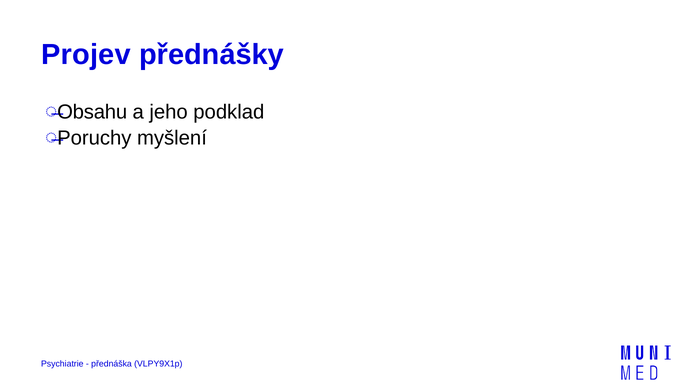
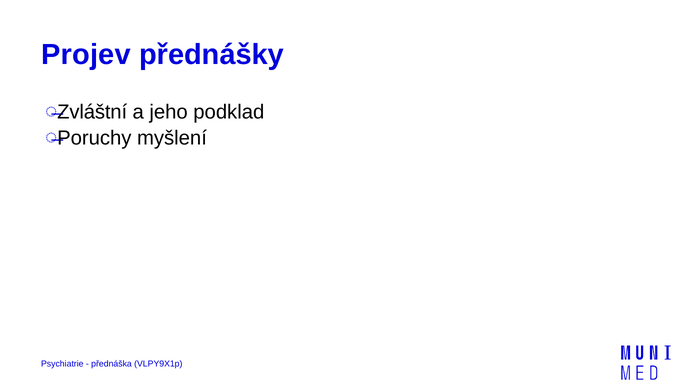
Obsahu: Obsahu -> Zvláštní
